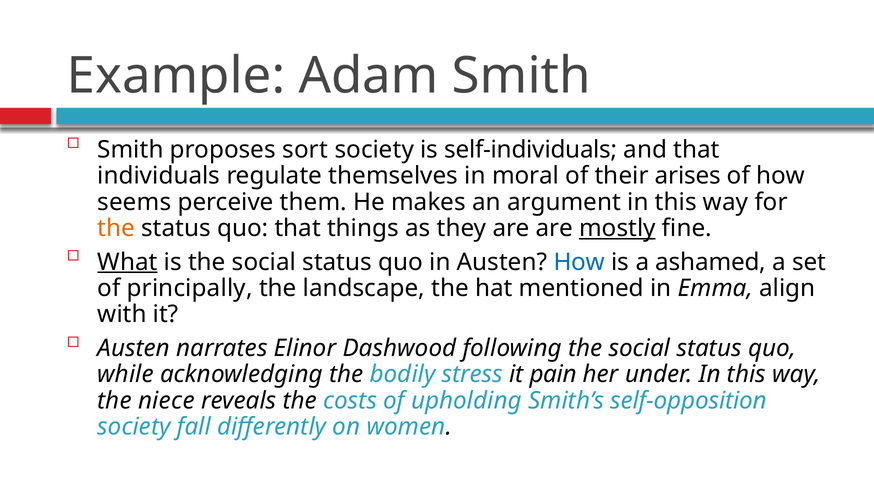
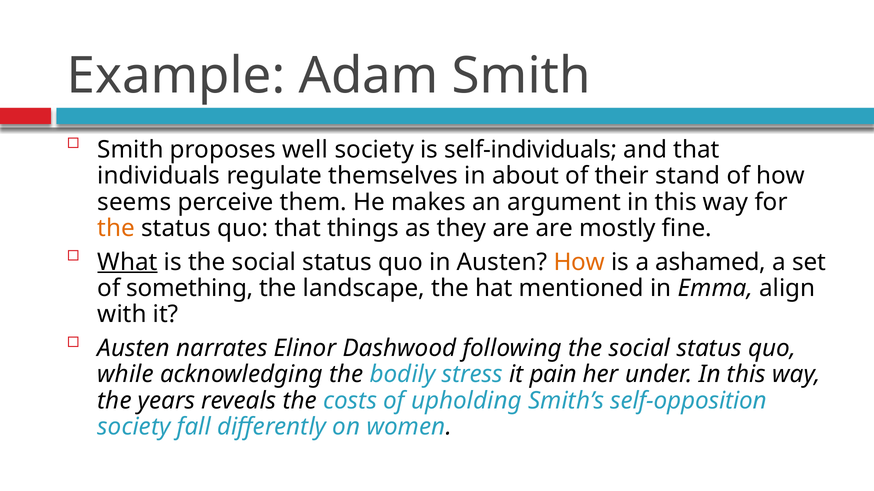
sort: sort -> well
moral: moral -> about
arises: arises -> stand
mostly underline: present -> none
How at (579, 262) colour: blue -> orange
principally: principally -> something
niece: niece -> years
